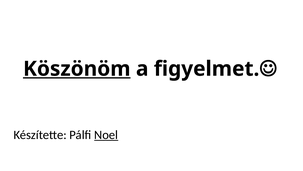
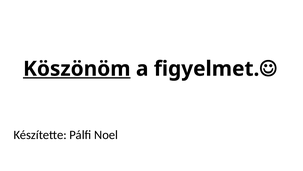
Noel underline: present -> none
